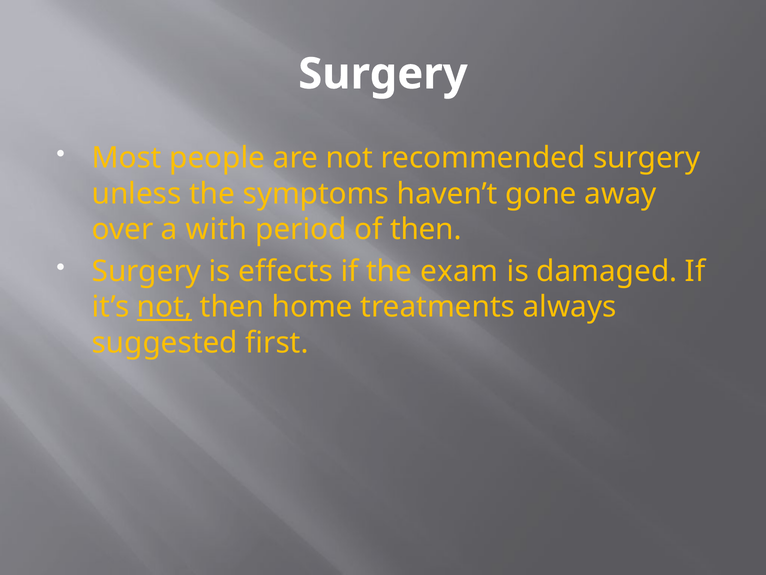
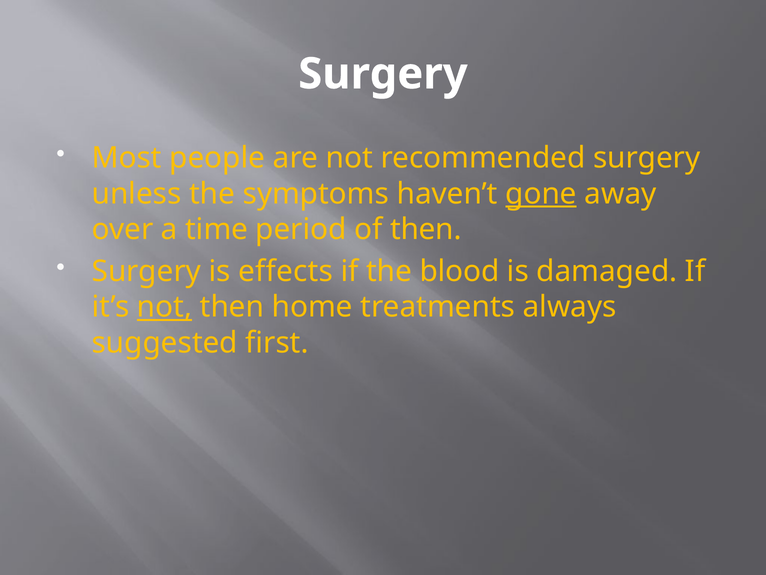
gone underline: none -> present
with: with -> time
exam: exam -> blood
